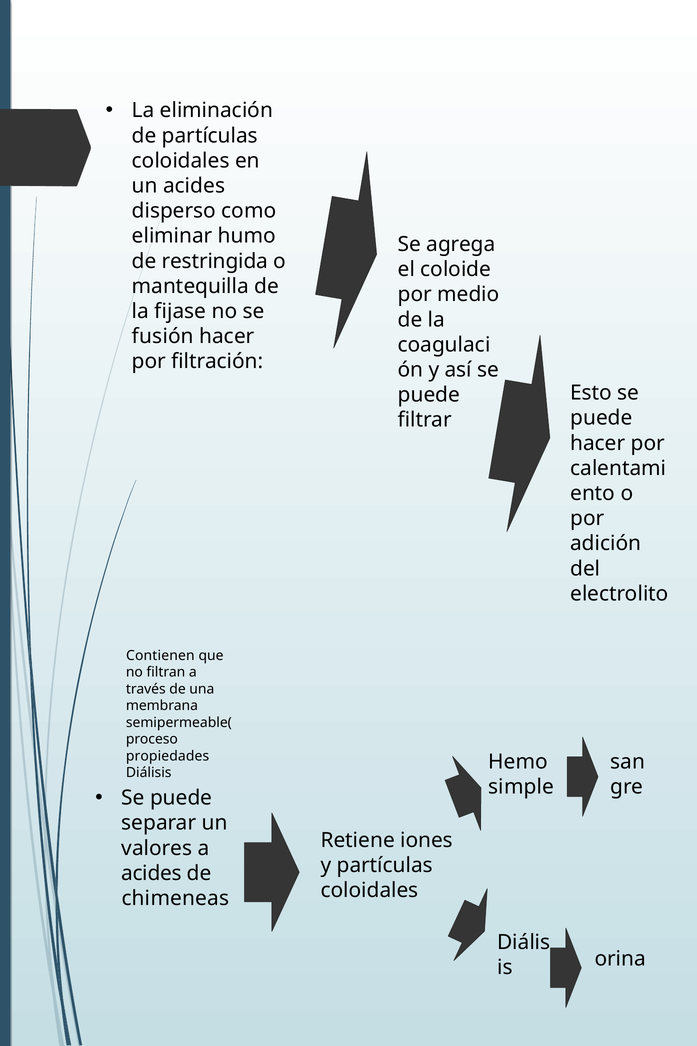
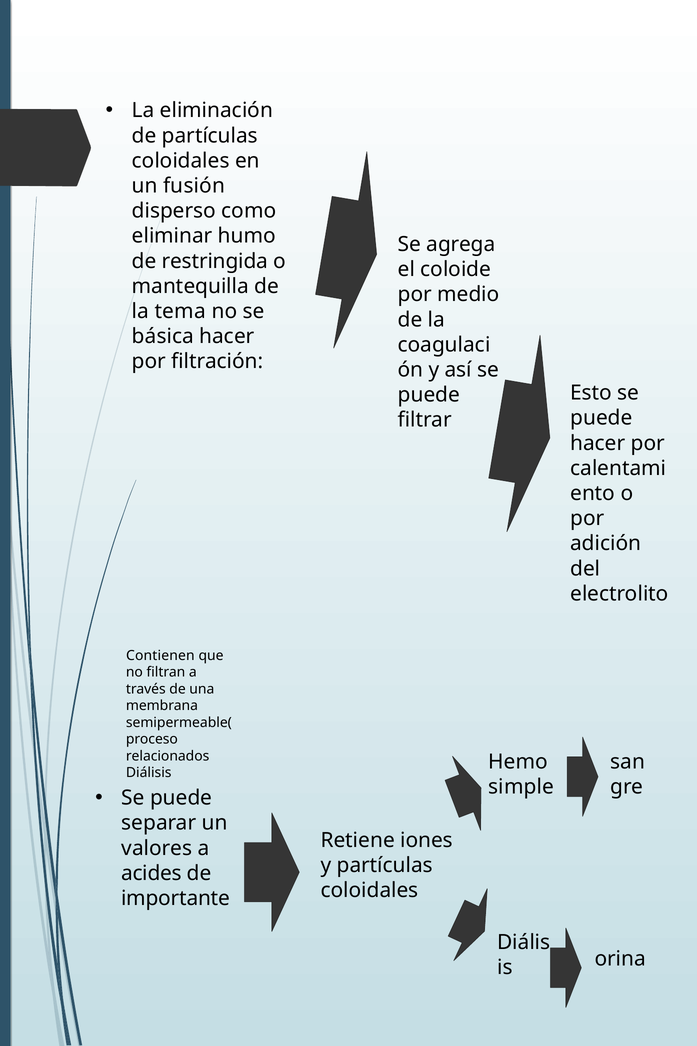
un acides: acides -> fusión
fijase: fijase -> tema
fusión: fusión -> básica
propiedades: propiedades -> relacionados
chimeneas: chimeneas -> importante
